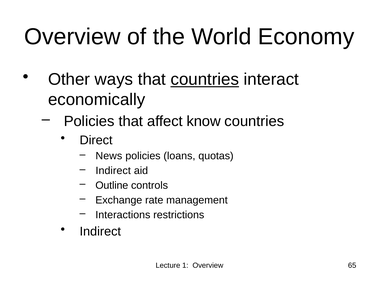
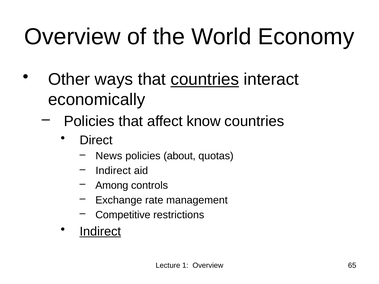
loans: loans -> about
Outline: Outline -> Among
Interactions: Interactions -> Competitive
Indirect at (100, 232) underline: none -> present
